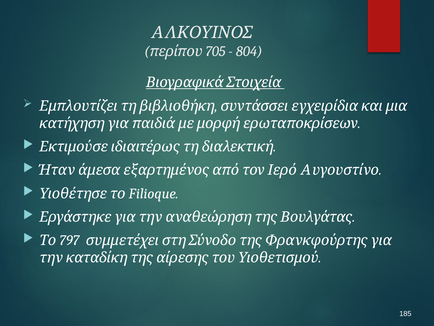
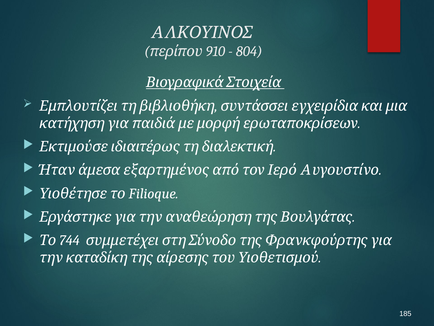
705: 705 -> 910
797: 797 -> 744
